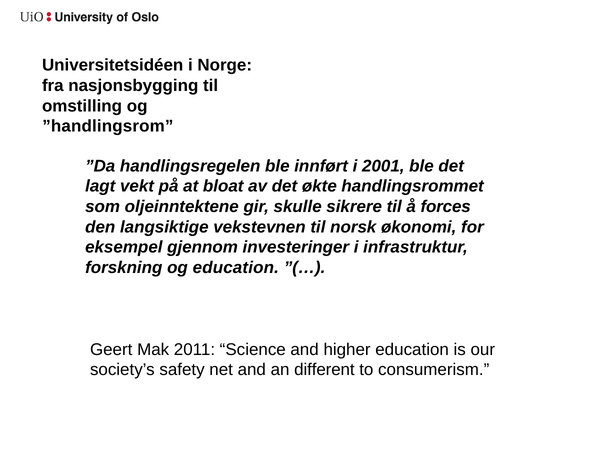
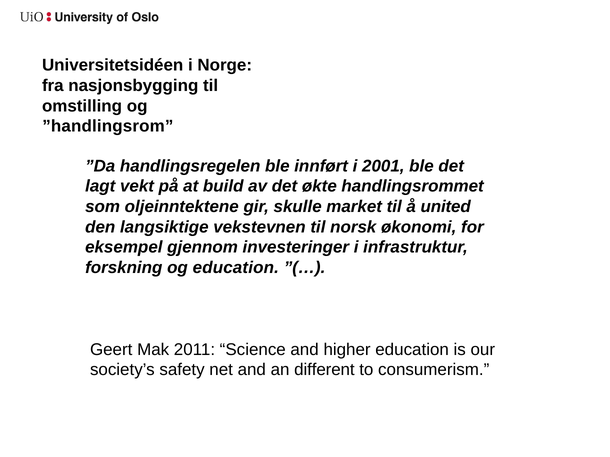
bloat: bloat -> build
sikrere: sikrere -> market
forces: forces -> united
